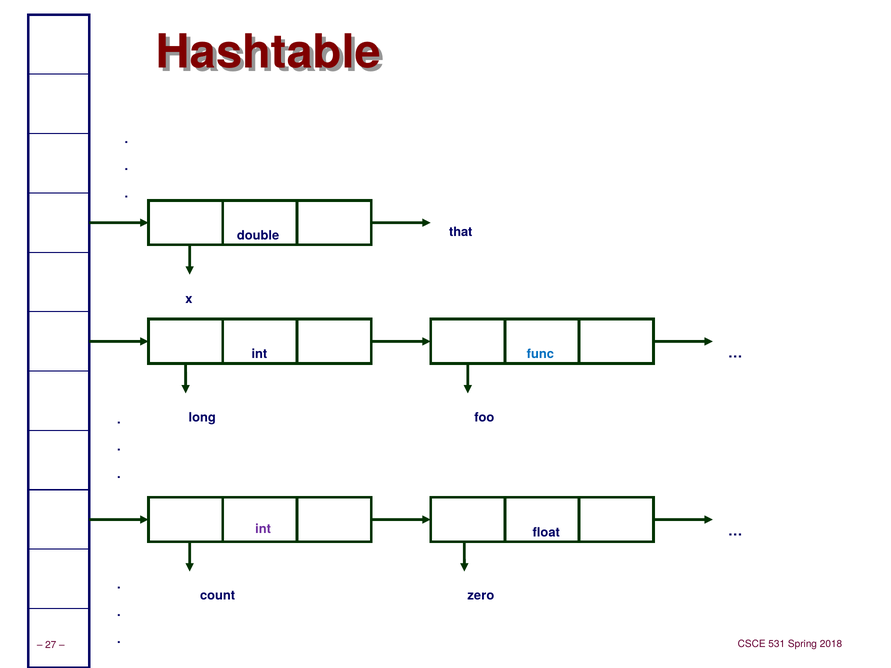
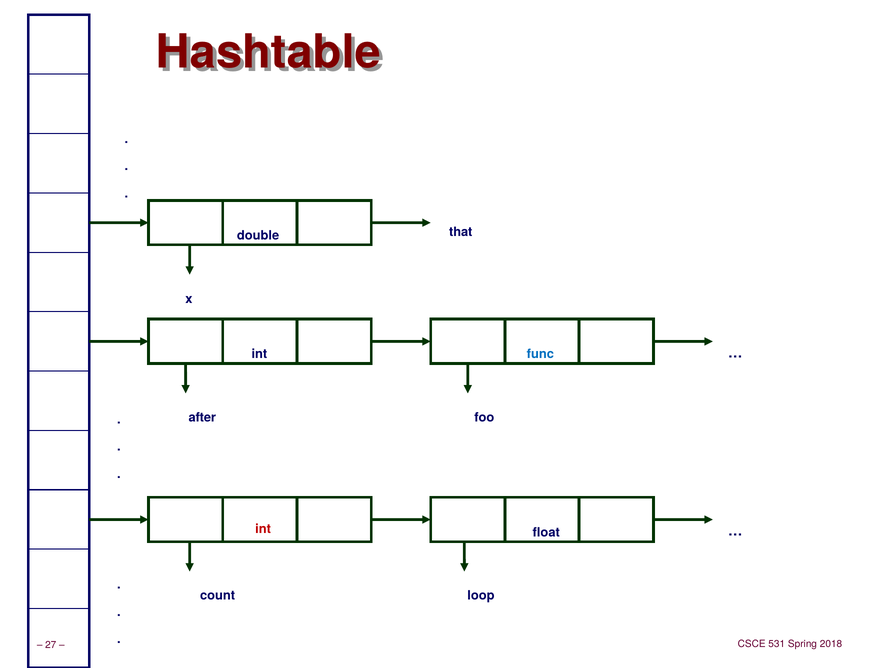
long: long -> after
int at (263, 529) colour: purple -> red
zero: zero -> loop
